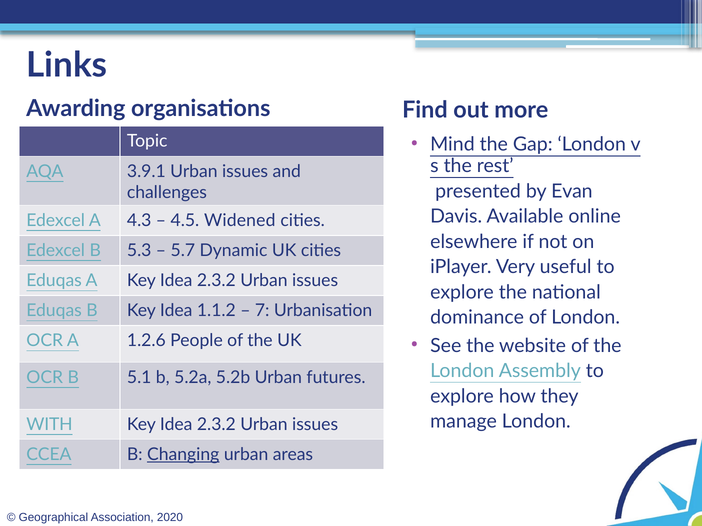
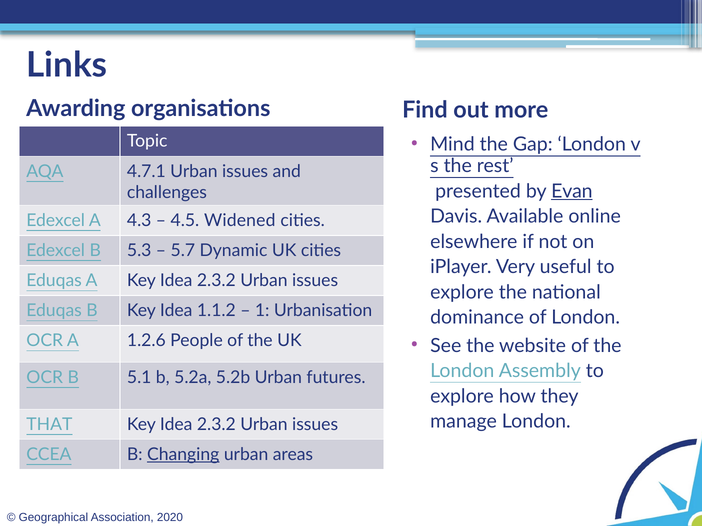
3.9.1: 3.9.1 -> 4.7.1
Evan underline: none -> present
7: 7 -> 1
WITH: WITH -> THAT
